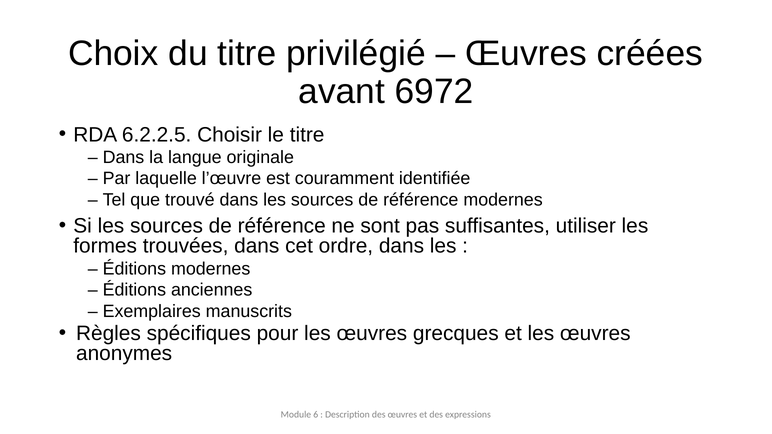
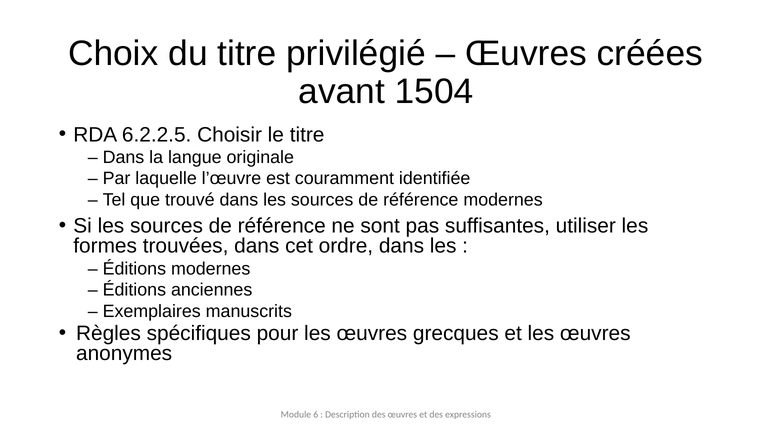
6972: 6972 -> 1504
